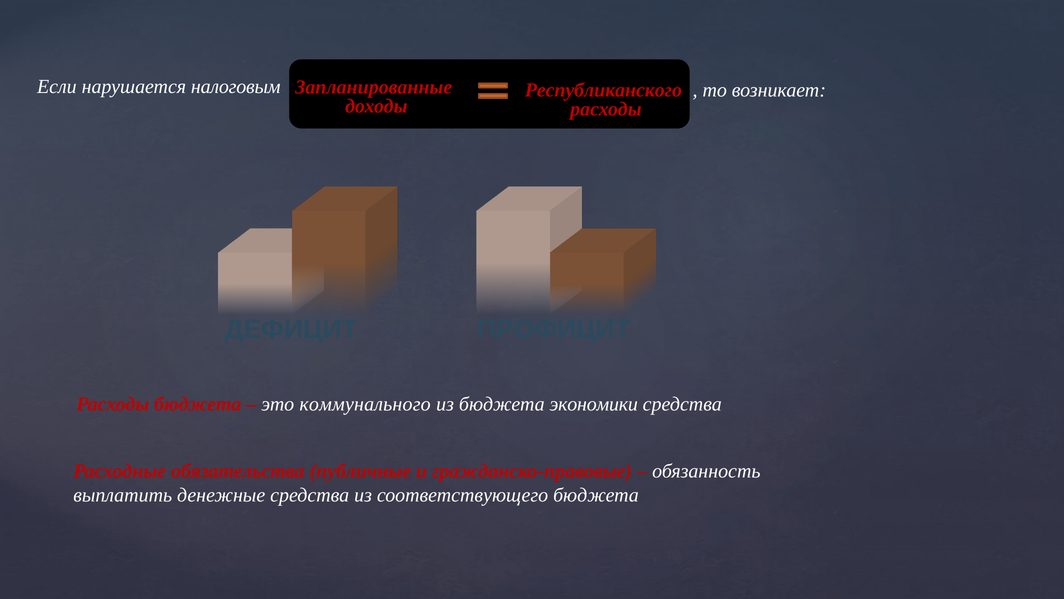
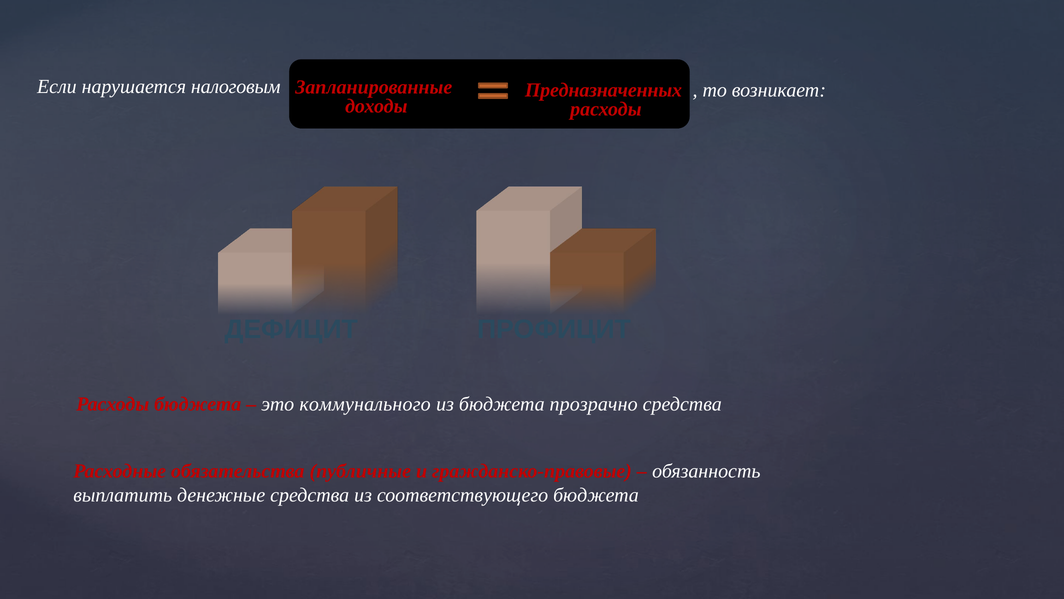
Республиканского: Республиканского -> Предназначенных
экономики: экономики -> прозрачно
